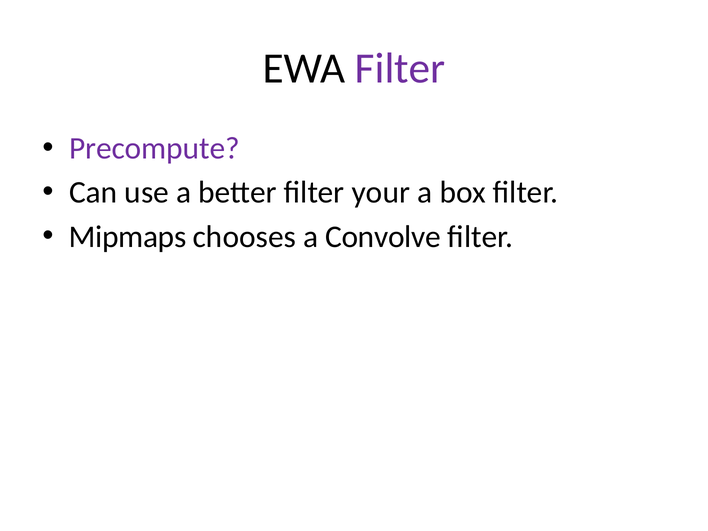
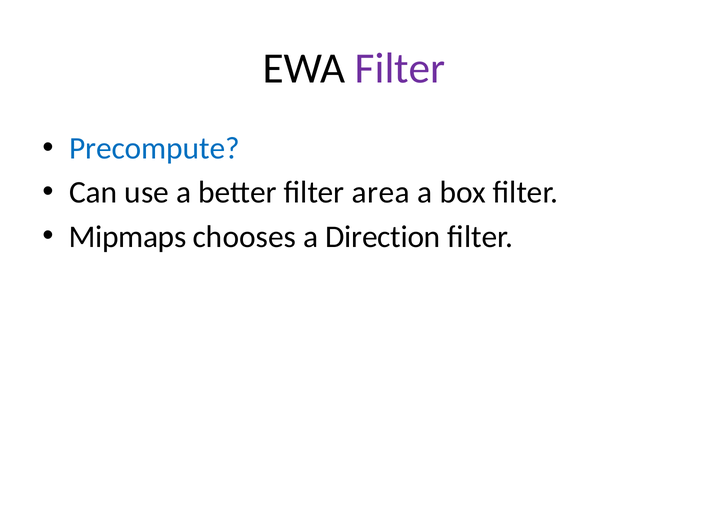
Precompute colour: purple -> blue
your: your -> area
Convolve: Convolve -> Direction
